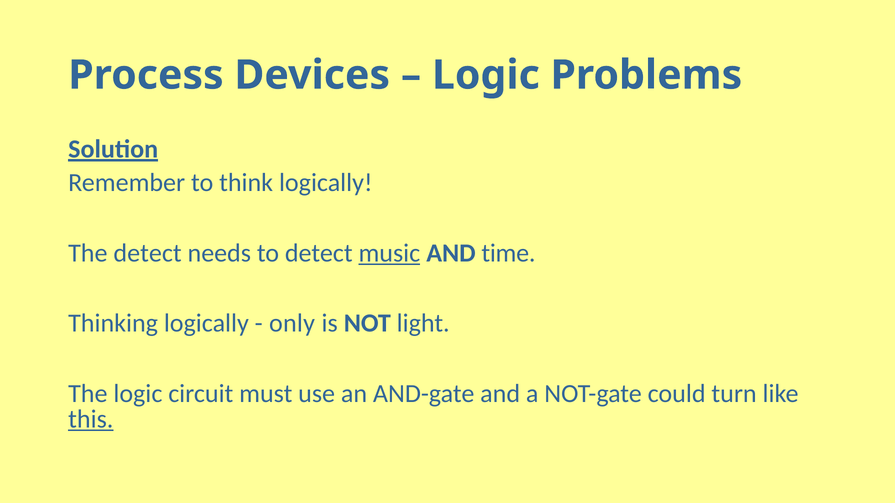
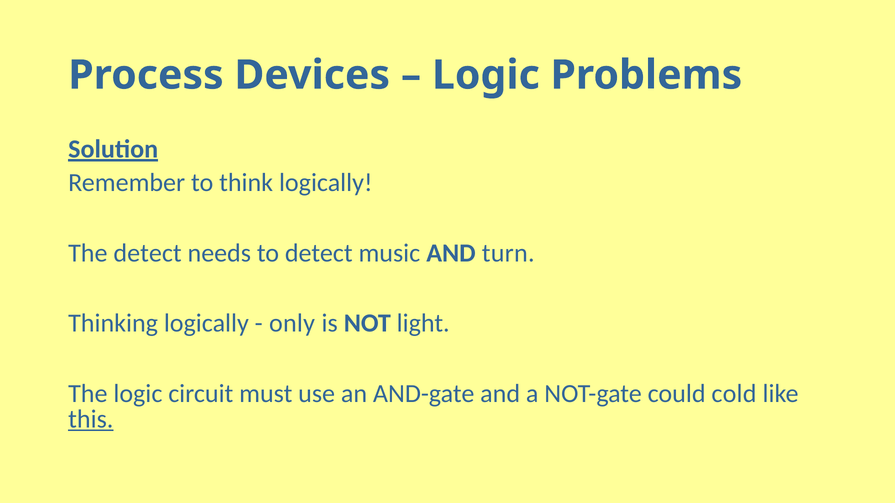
music underline: present -> none
time: time -> turn
turn: turn -> cold
